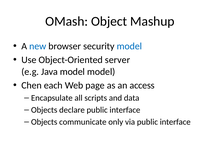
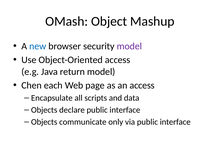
model at (129, 46) colour: blue -> purple
Object-Oriented server: server -> access
Java model: model -> return
